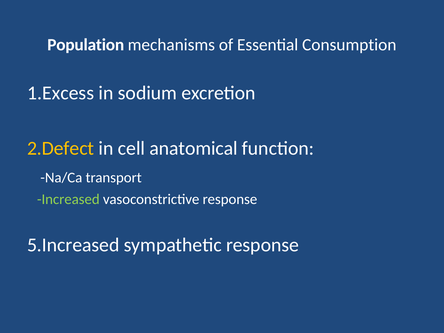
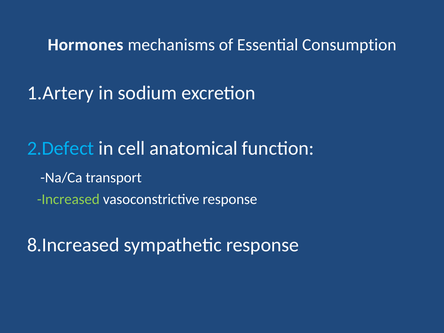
Population: Population -> Hormones
1.Excess: 1.Excess -> 1.Artery
2.Defect colour: yellow -> light blue
5.Increased: 5.Increased -> 8.Increased
